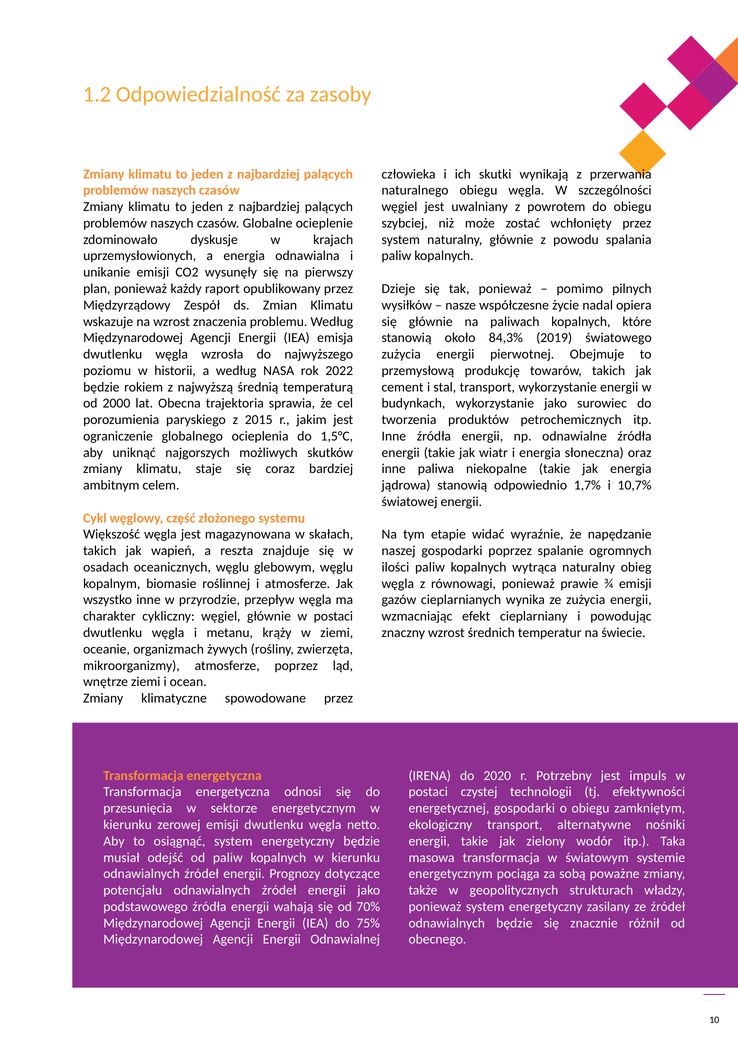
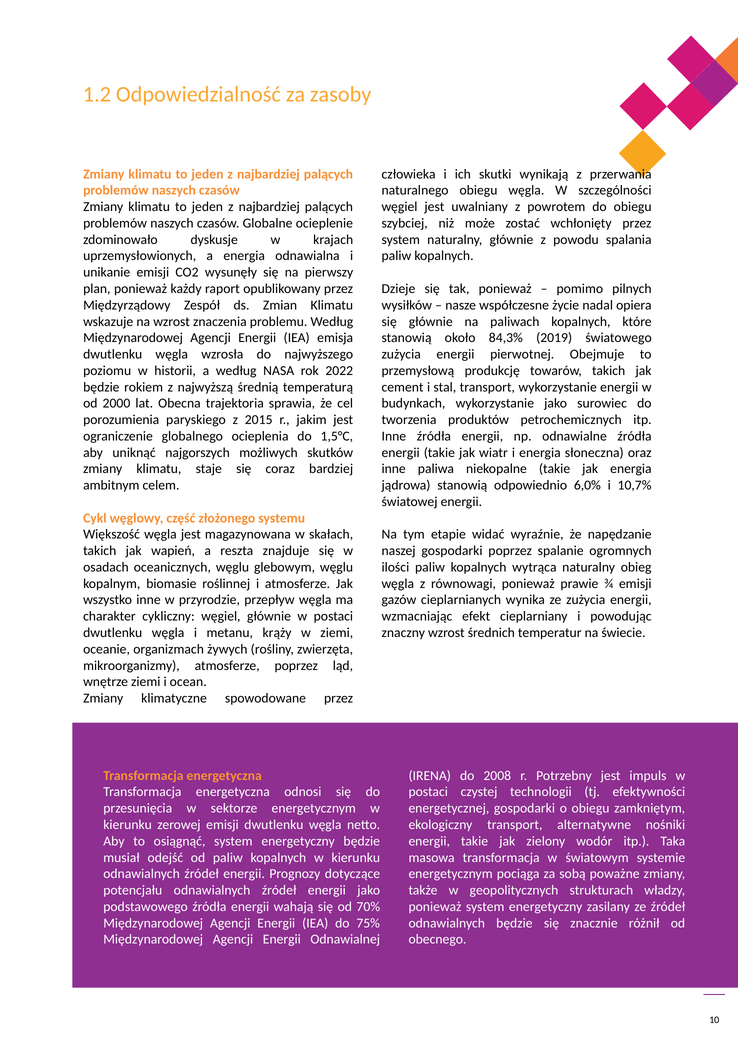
1,7%: 1,7% -> 6,0%
2020: 2020 -> 2008
